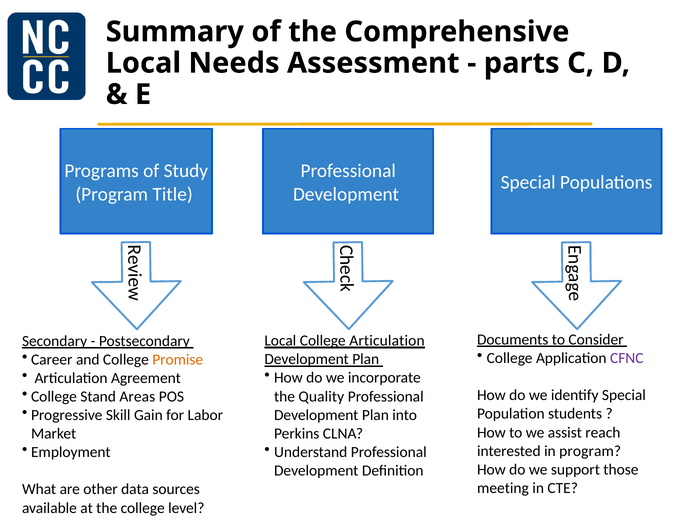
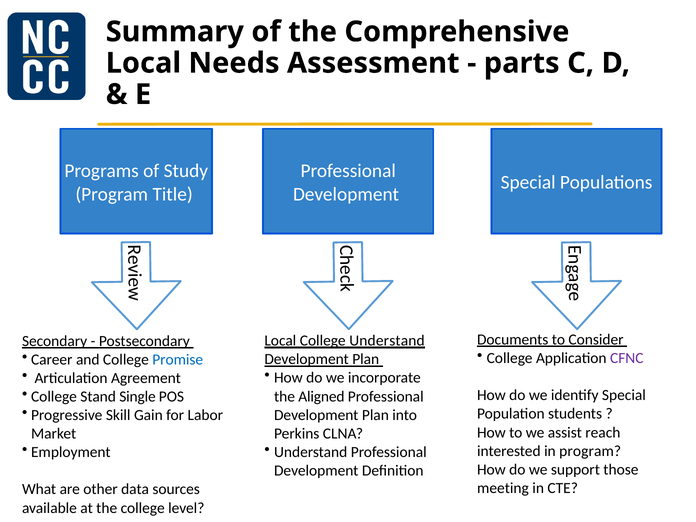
College Articulation: Articulation -> Understand
Promise colour: orange -> blue
Areas: Areas -> Single
Quality: Quality -> Aligned
